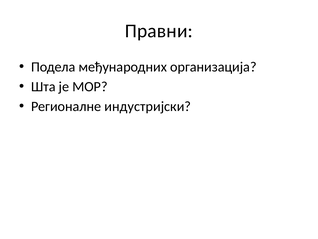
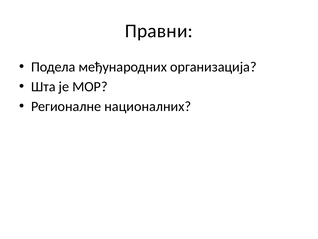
индустријски: индустријски -> националних
